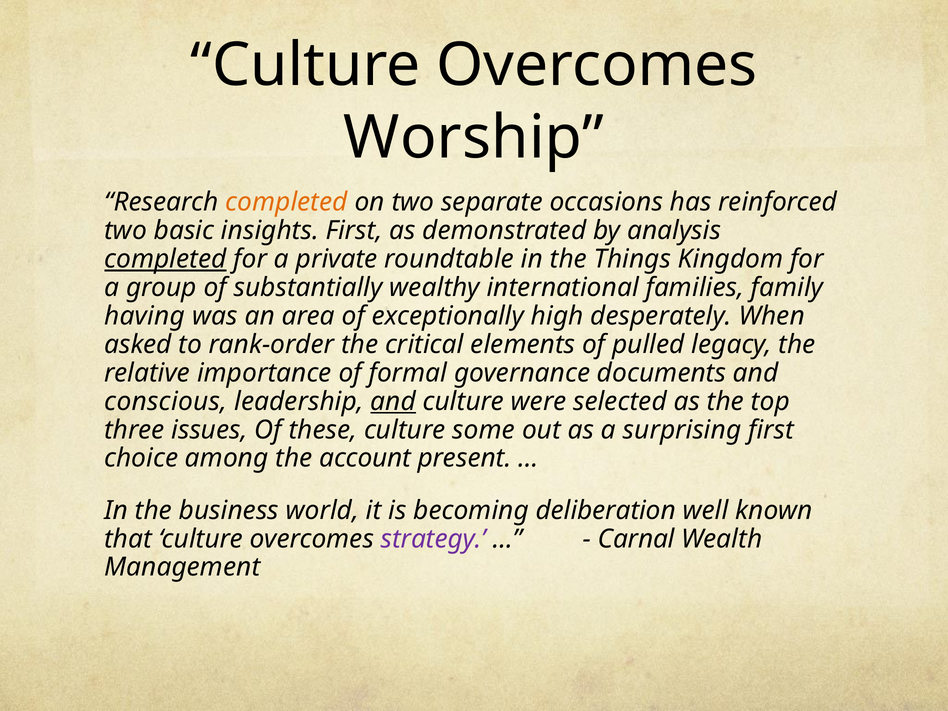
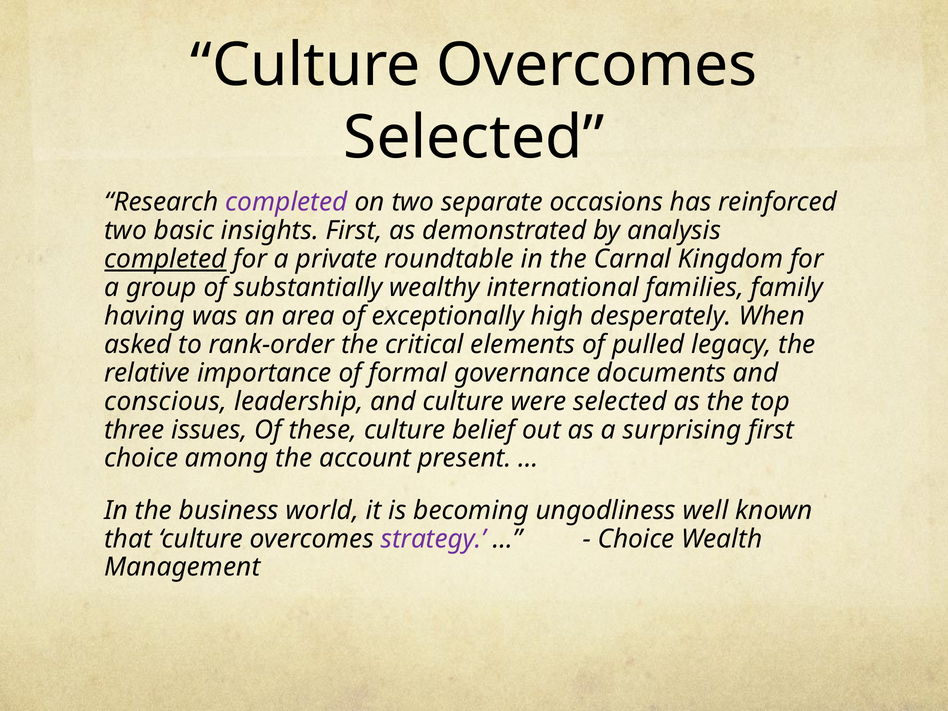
Worship at (474, 138): Worship -> Selected
completed at (287, 202) colour: orange -> purple
Things: Things -> Carnal
and at (393, 401) underline: present -> none
some: some -> belief
deliberation: deliberation -> ungodliness
Carnal at (636, 539): Carnal -> Choice
